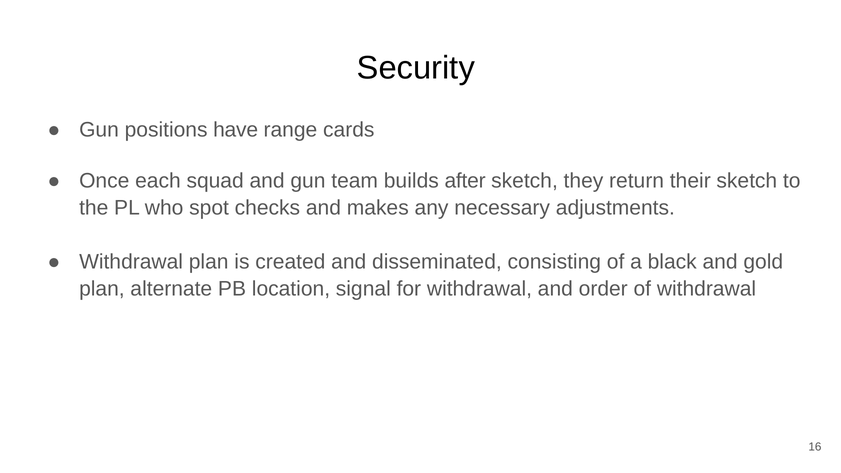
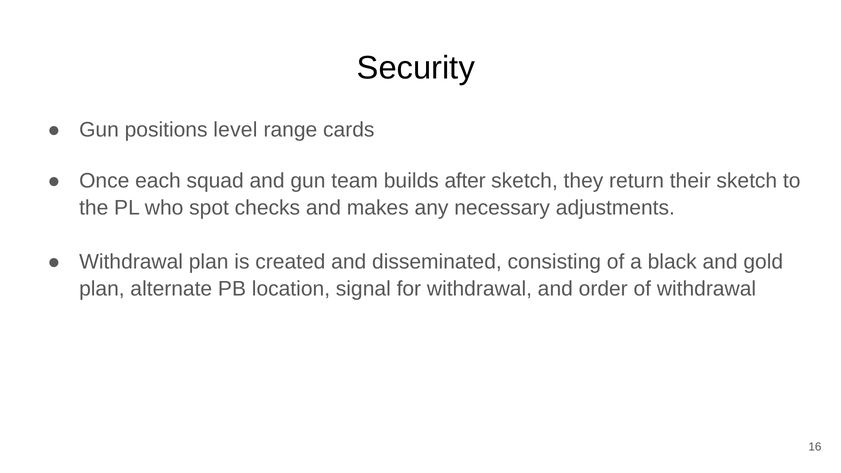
have: have -> level
